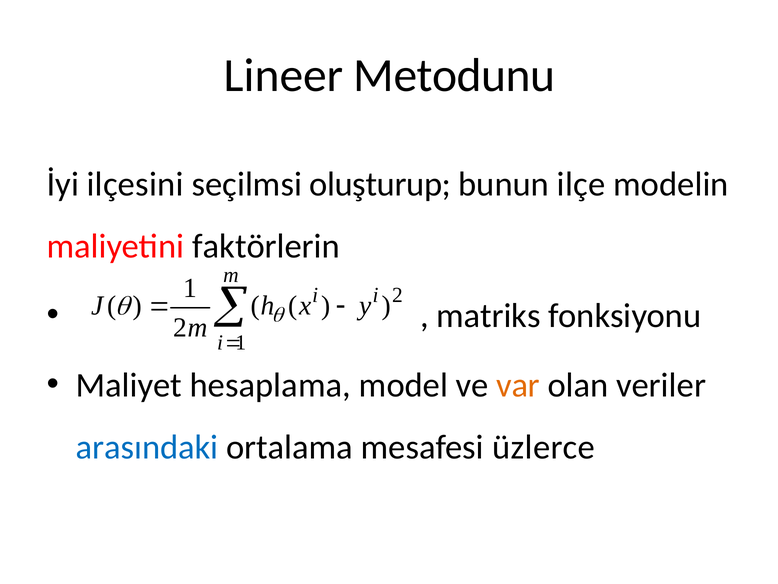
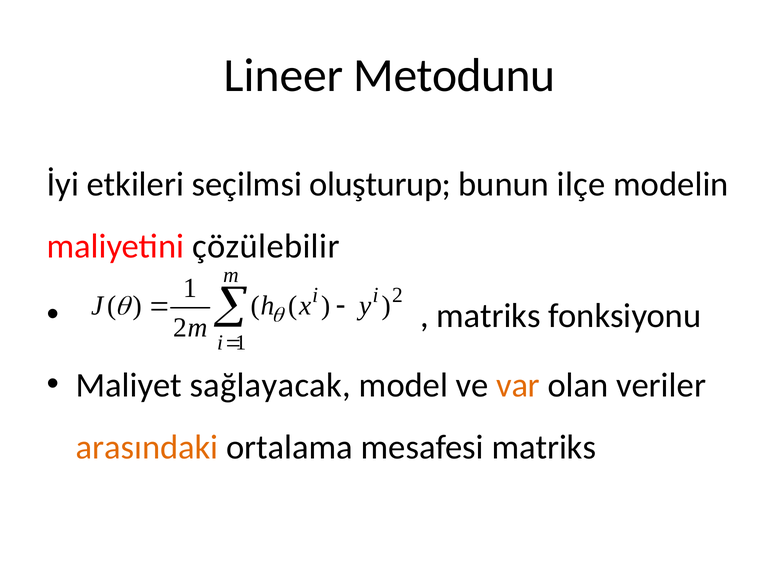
ilçesini: ilçesini -> etkileri
faktörlerin: faktörlerin -> çözülebilir
hesaplama: hesaplama -> sağlayacak
arasındaki colour: blue -> orange
mesafesi üzlerce: üzlerce -> matriks
